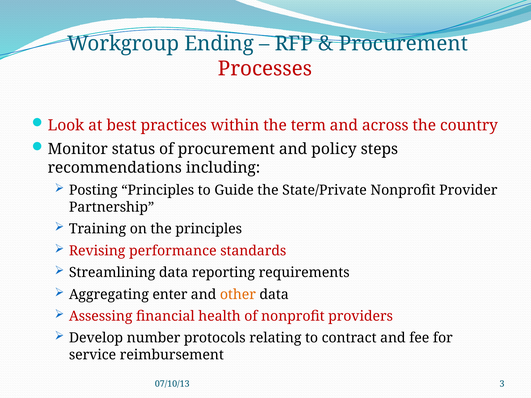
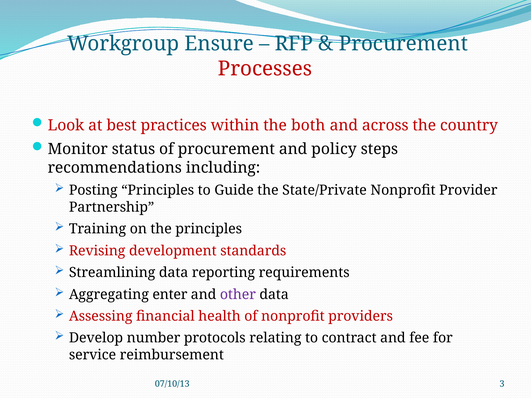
Ending: Ending -> Ensure
term: term -> both
performance: performance -> development
other colour: orange -> purple
